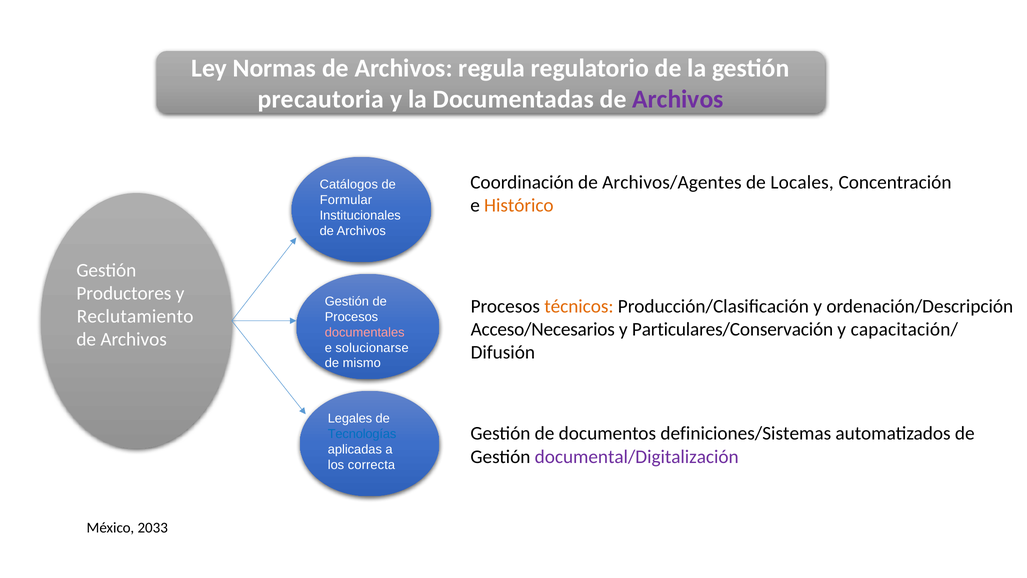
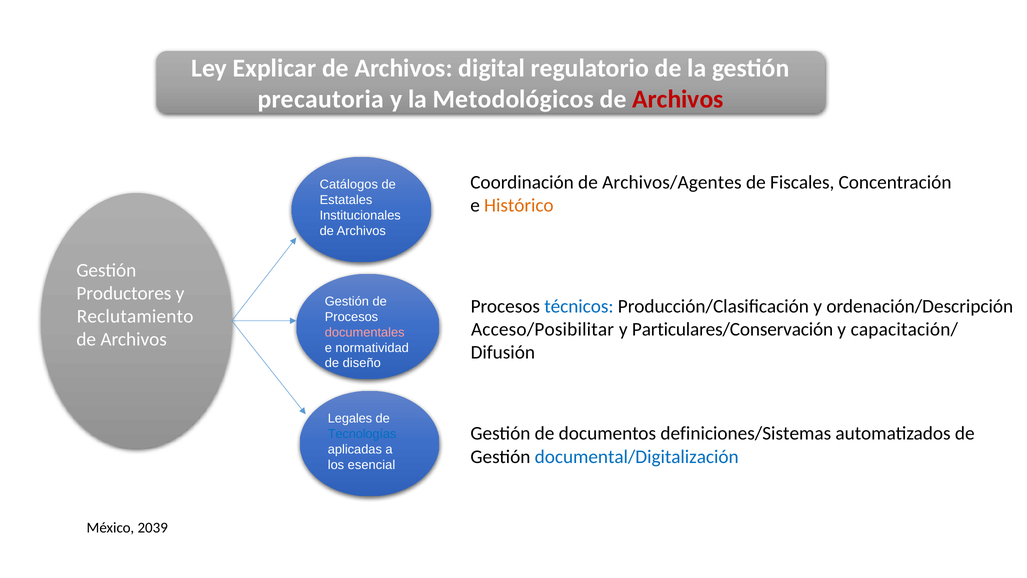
Normas: Normas -> Explicar
regula: regula -> digital
Documentadas: Documentadas -> Metodológicos
Archivos at (678, 99) colour: purple -> red
Locales: Locales -> Fiscales
Formular: Formular -> Estatales
técnicos colour: orange -> blue
Acceso/Necesarios: Acceso/Necesarios -> Acceso/Posibilitar
solucionarse: solucionarse -> normatividad
mismo: mismo -> diseño
documental/Digitalización colour: purple -> blue
correcta: correcta -> esencial
2033: 2033 -> 2039
